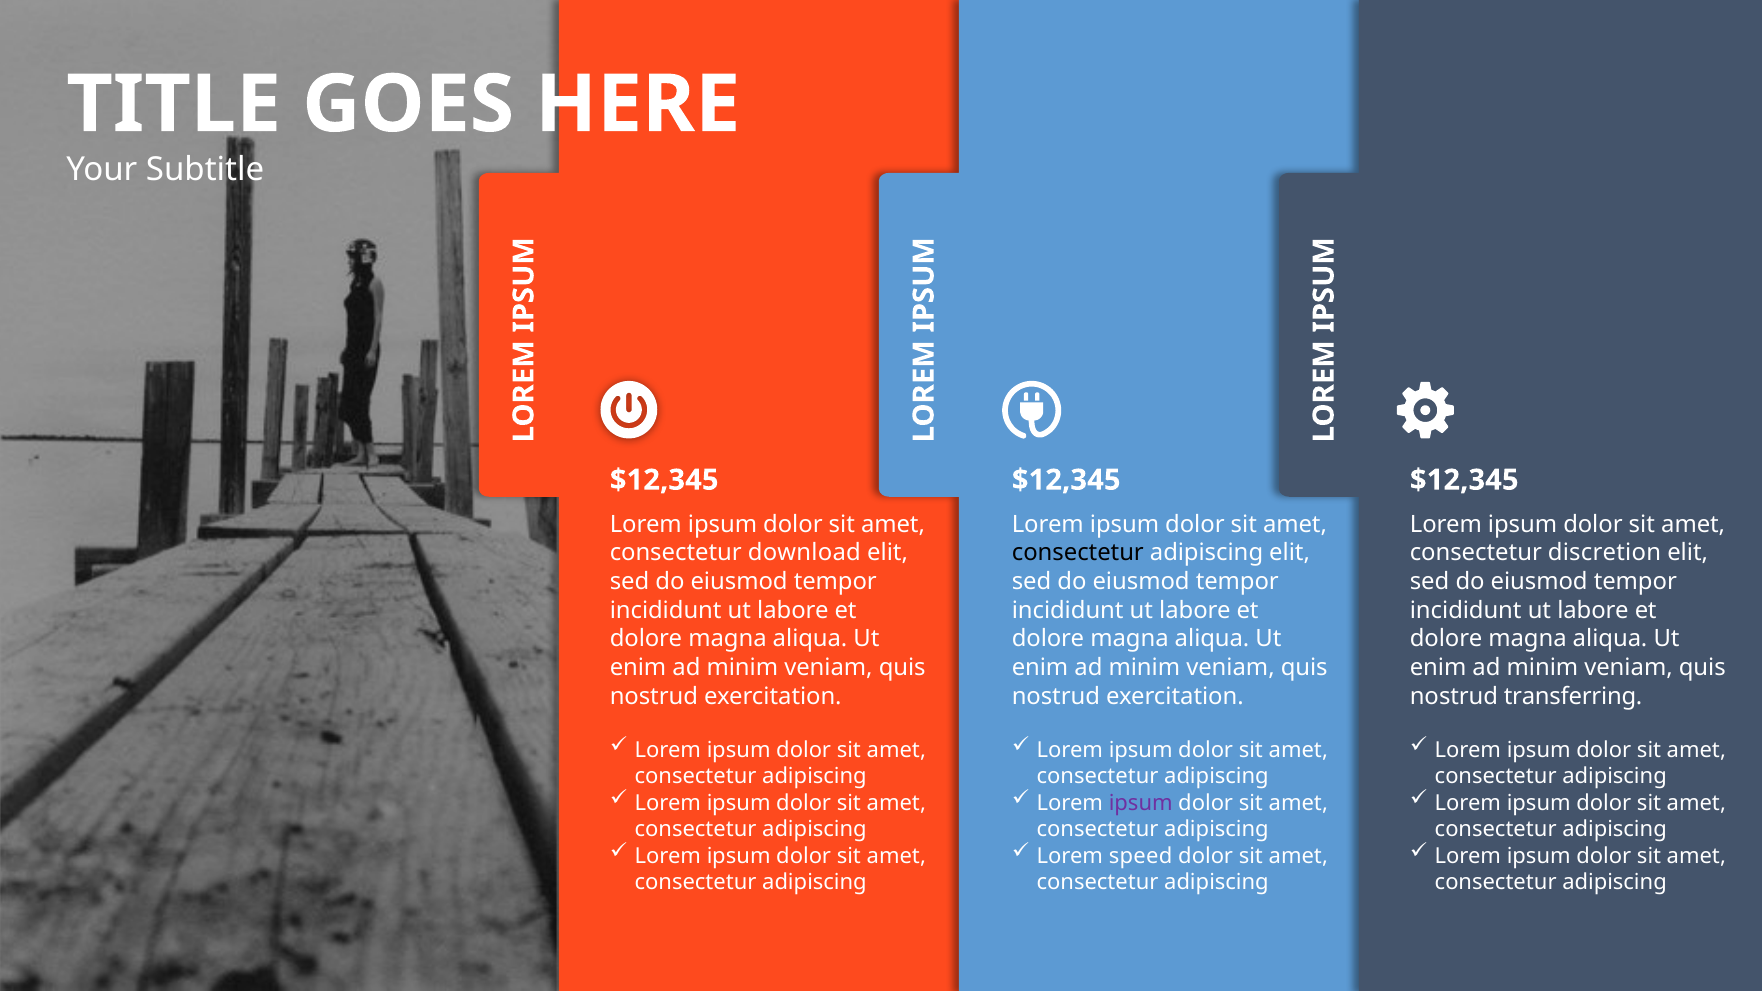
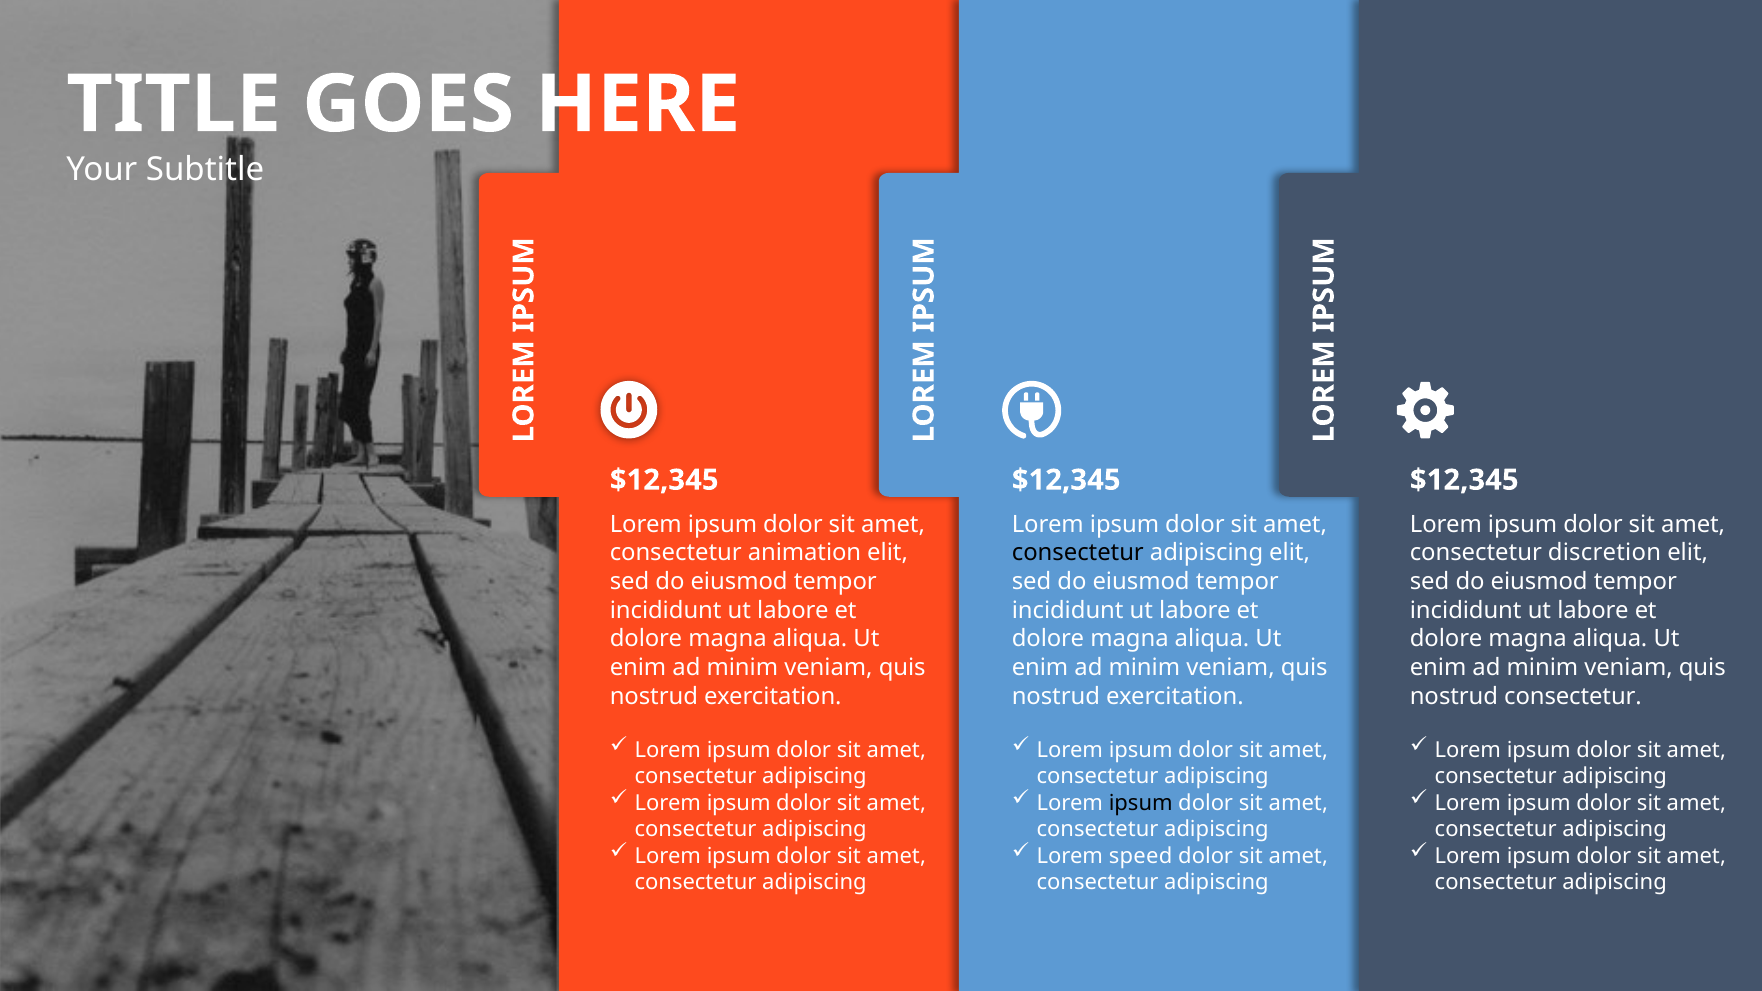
download: download -> animation
nostrud transferring: transferring -> consectetur
ipsum at (1141, 803) colour: purple -> black
